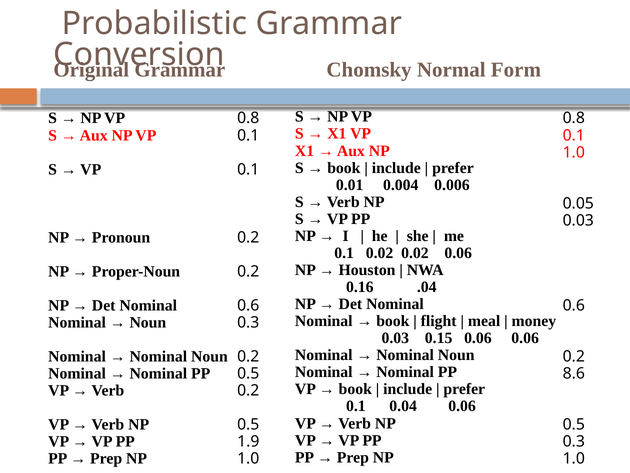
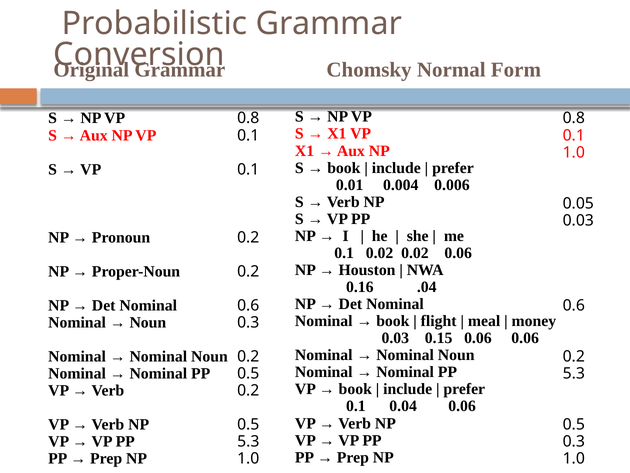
8.6 at (574, 373): 8.6 -> 5.3
1.9 at (248, 441): 1.9 -> 5.3
